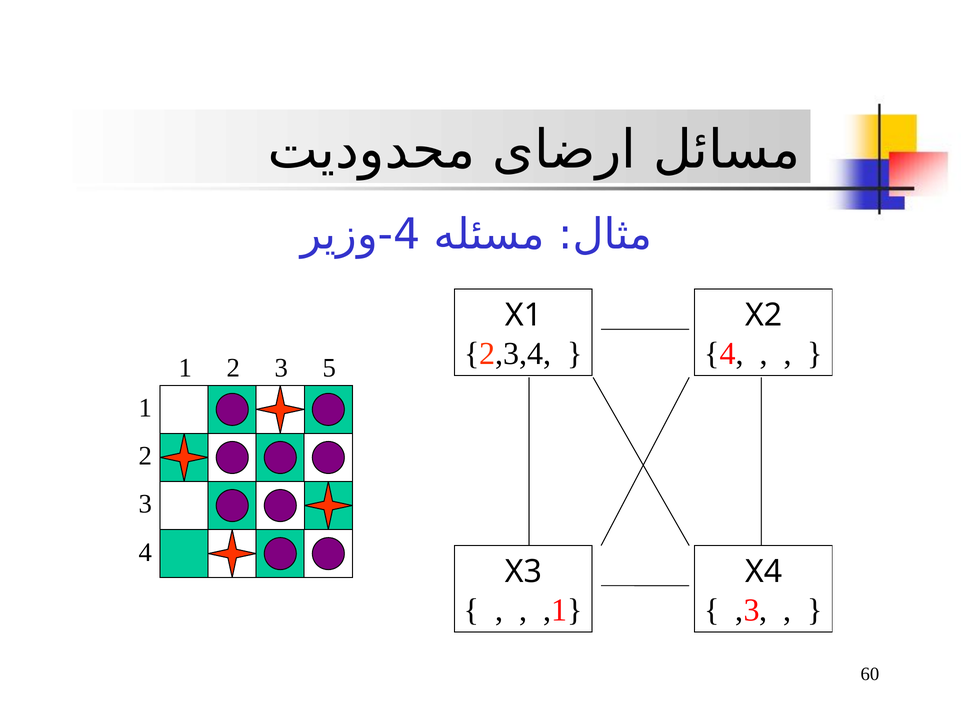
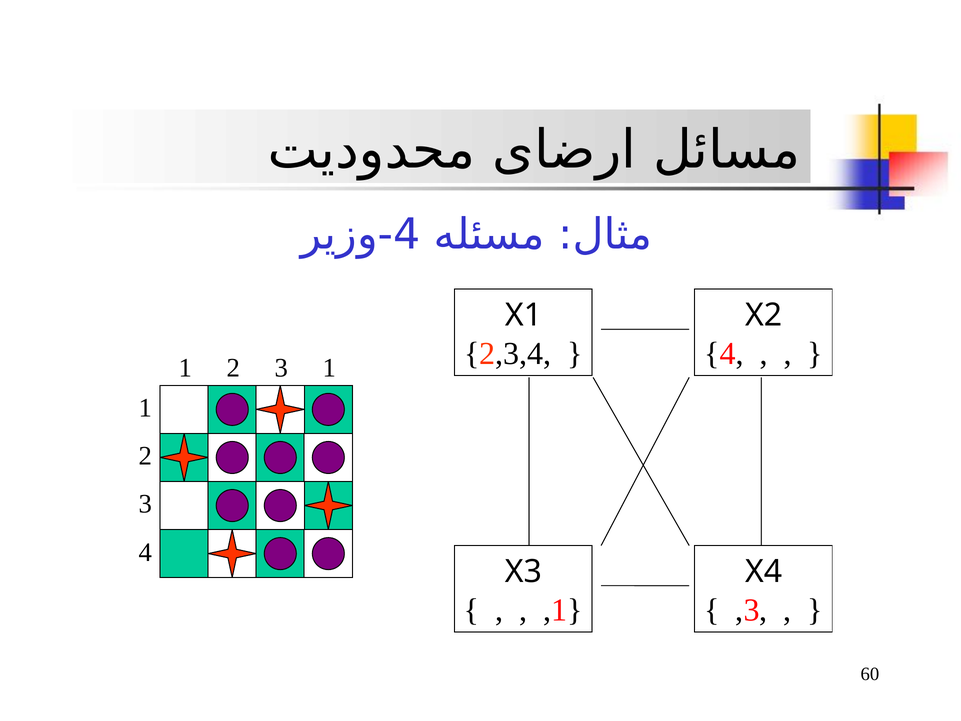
2 5: 5 -> 1
